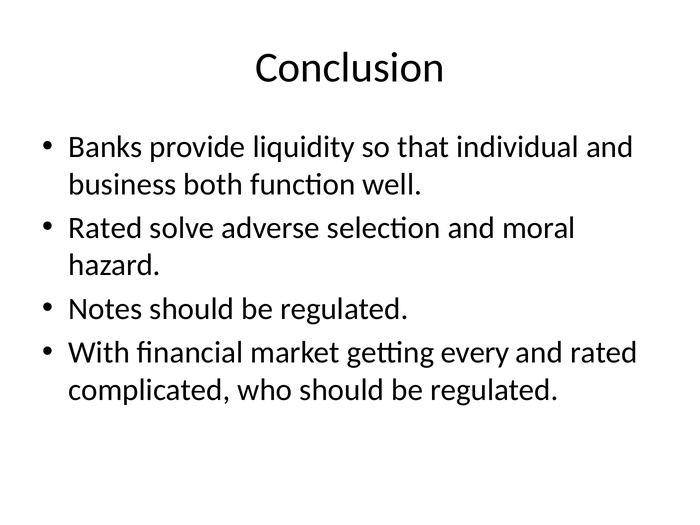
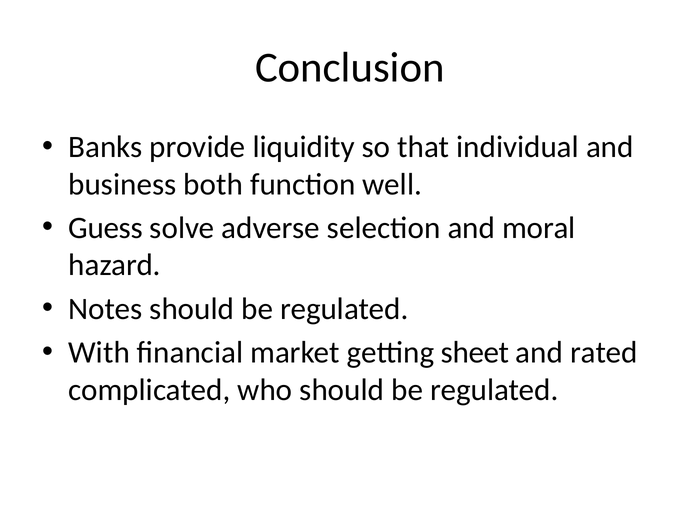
Rated at (105, 228): Rated -> Guess
every: every -> sheet
